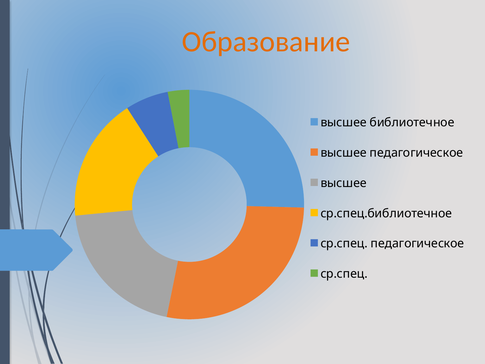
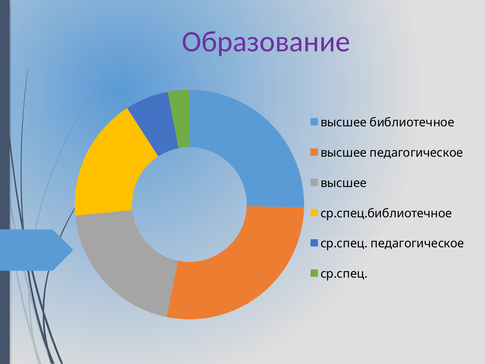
Образование colour: orange -> purple
